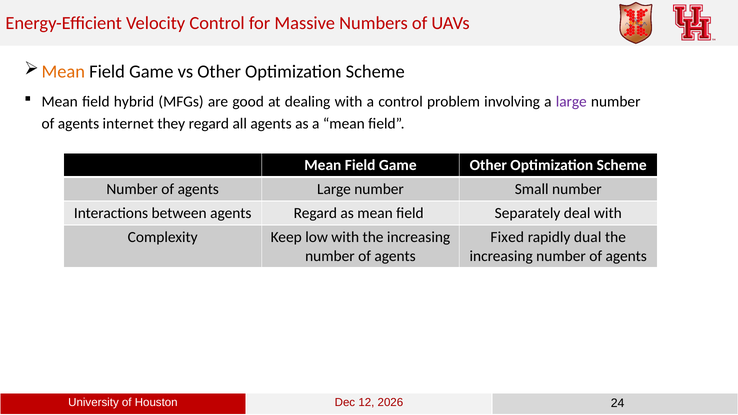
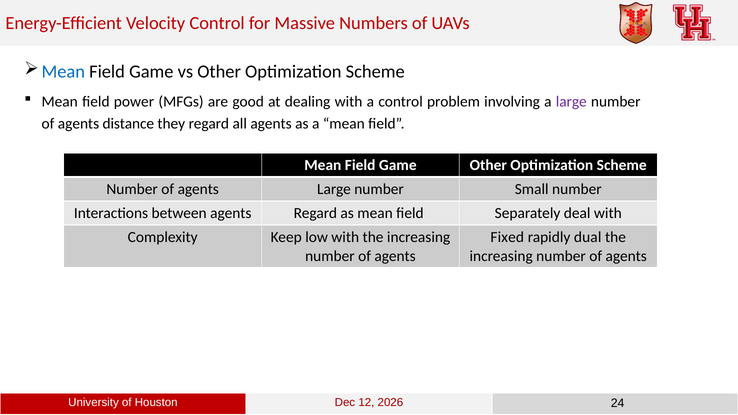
Mean at (63, 72) colour: orange -> blue
hybrid: hybrid -> power
internet: internet -> distance
